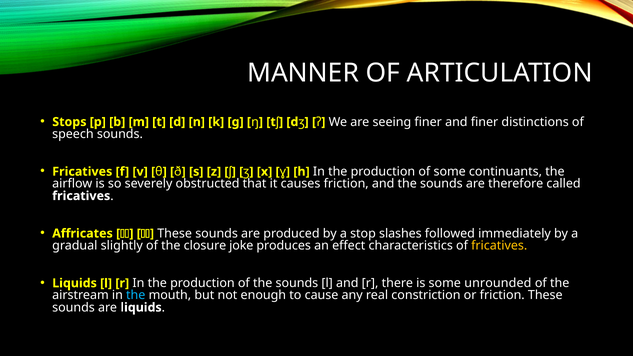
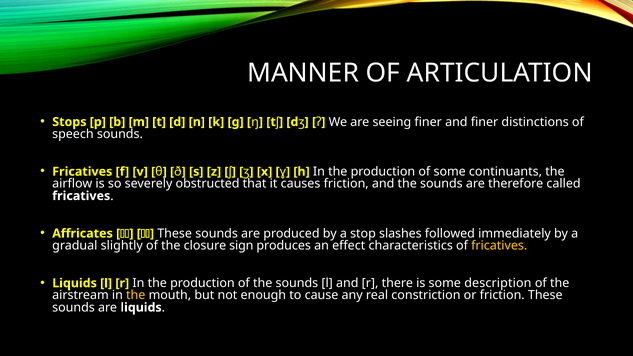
joke: joke -> sign
unrounded: unrounded -> description
the at (136, 295) colour: light blue -> yellow
